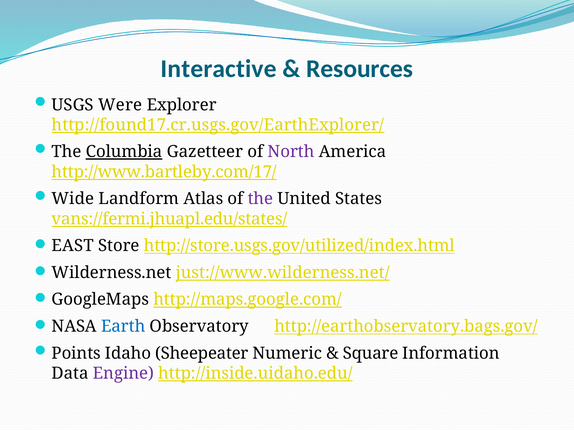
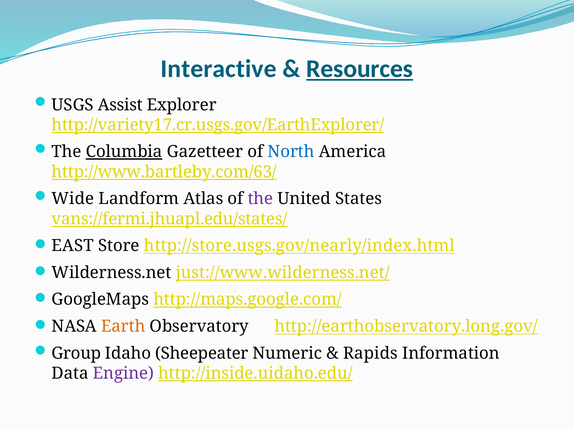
Resources underline: none -> present
Were: Were -> Assist
http://found17.cr.usgs.gov/EarthExplorer/: http://found17.cr.usgs.gov/EarthExplorer/ -> http://variety17.cr.usgs.gov/EarthExplorer/
North colour: purple -> blue
http://www.bartleby.com/17/: http://www.bartleby.com/17/ -> http://www.bartleby.com/63/
http://store.usgs.gov/utilized/index.html: http://store.usgs.gov/utilized/index.html -> http://store.usgs.gov/nearly/index.html
Earth colour: blue -> orange
http://earthobservatory.bags.gov/: http://earthobservatory.bags.gov/ -> http://earthobservatory.long.gov/
Points: Points -> Group
Square: Square -> Rapids
